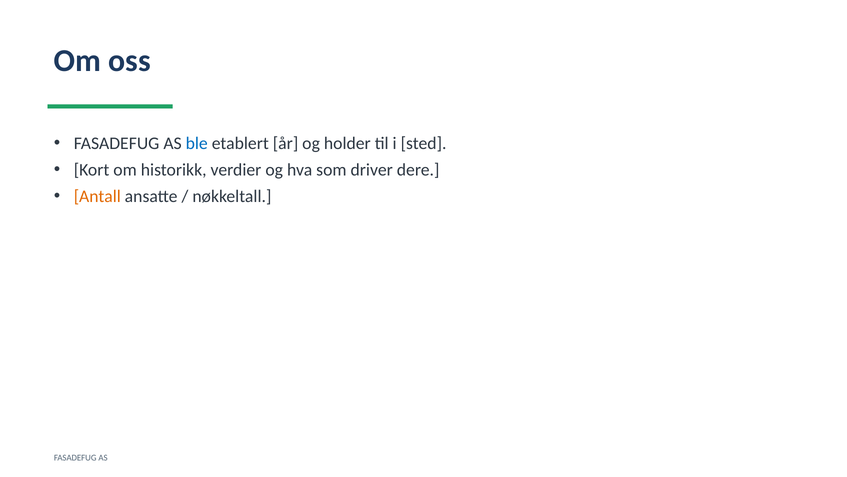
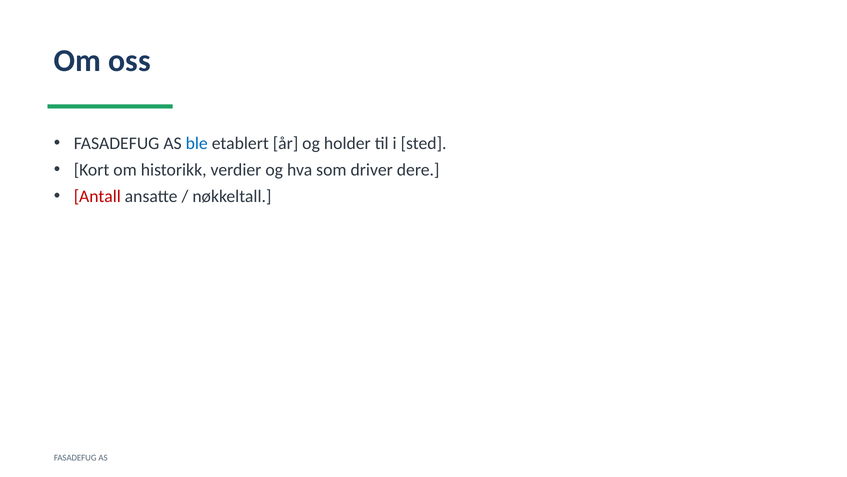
Antall colour: orange -> red
